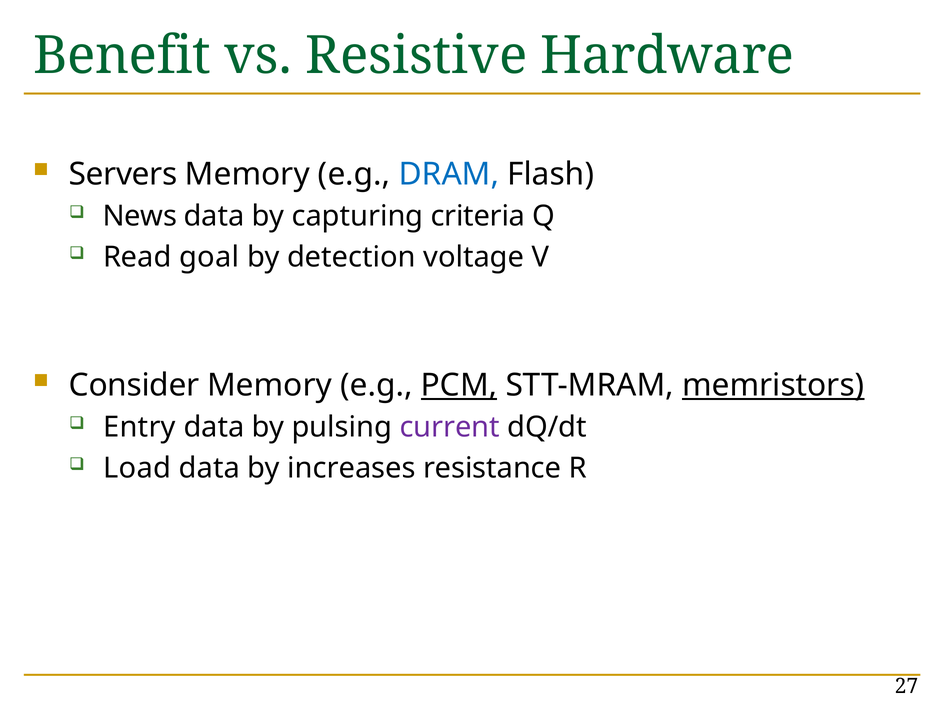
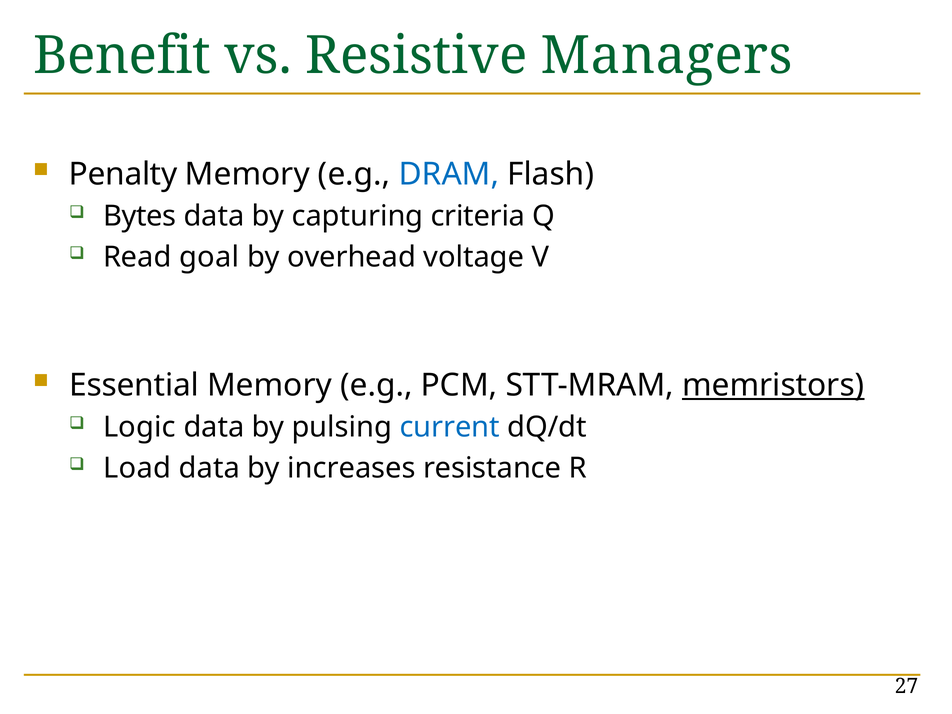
Hardware: Hardware -> Managers
Servers: Servers -> Penalty
News: News -> Bytes
detection: detection -> overhead
Consider: Consider -> Essential
PCM underline: present -> none
Entry: Entry -> Logic
current colour: purple -> blue
